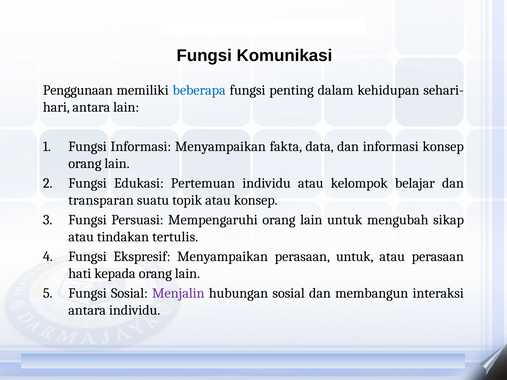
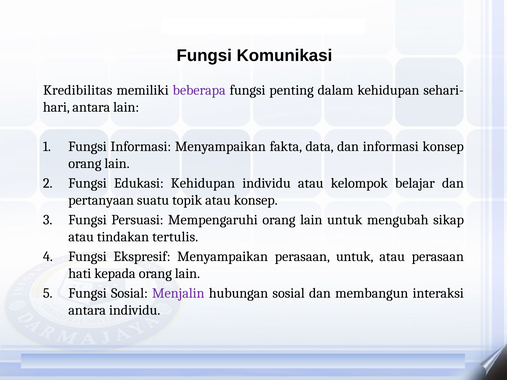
Penggunaan: Penggunaan -> Kredibilitas
beberapa colour: blue -> purple
Edukasi Pertemuan: Pertemuan -> Kehidupan
transparan: transparan -> pertanyaan
